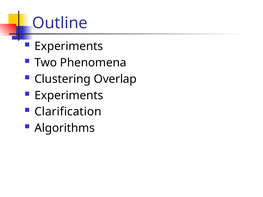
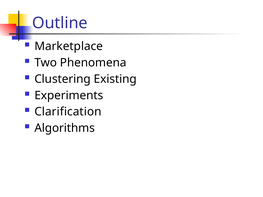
Experiments at (69, 46): Experiments -> Marketplace
Overlap: Overlap -> Existing
